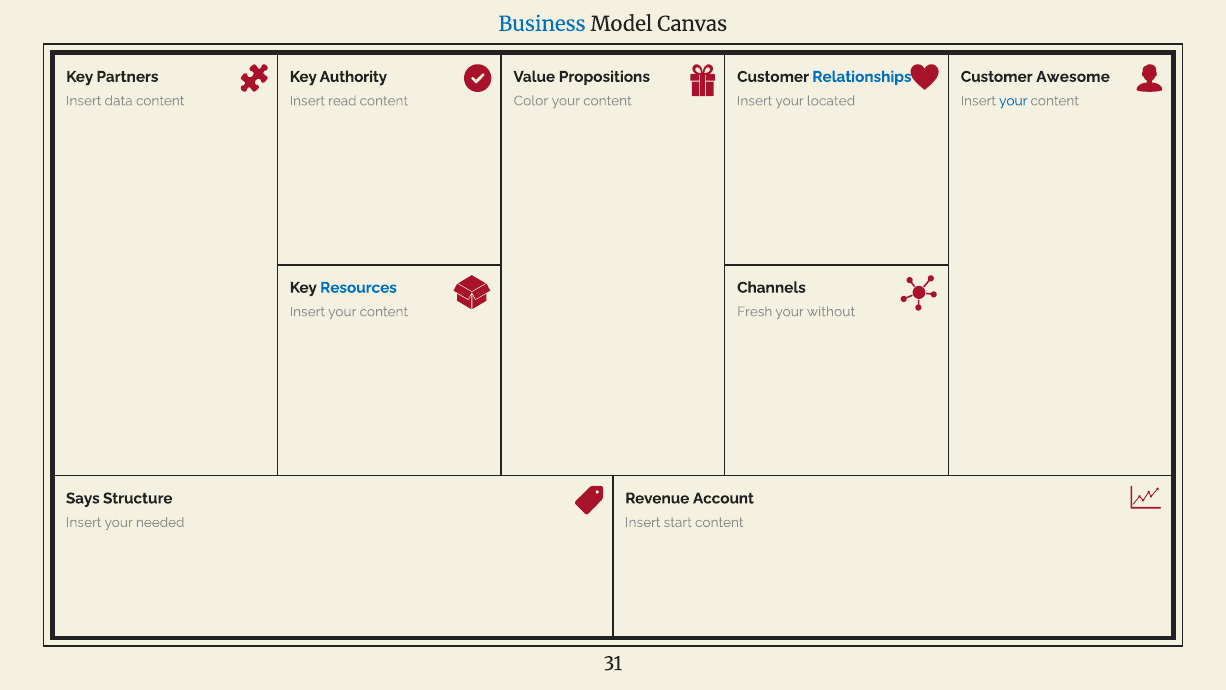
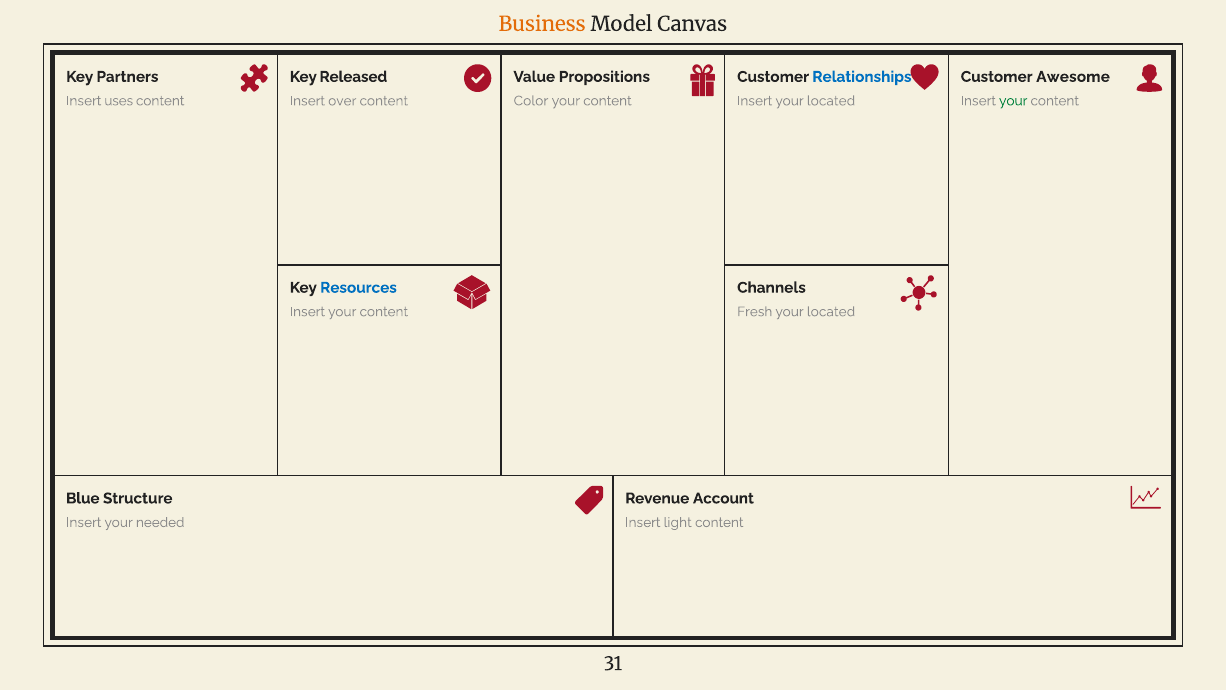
Business colour: blue -> orange
Authority: Authority -> Released
data: data -> uses
read: read -> over
your at (1013, 101) colour: blue -> green
without at (831, 312): without -> located
Says: Says -> Blue
start: start -> light
